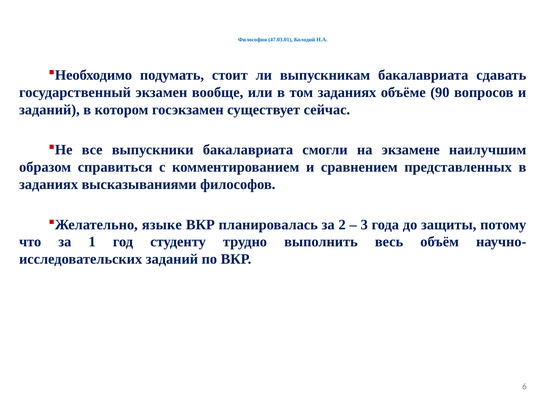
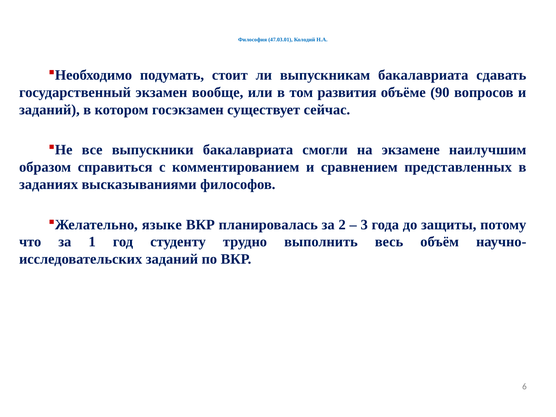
том заданиях: заданиях -> развития
